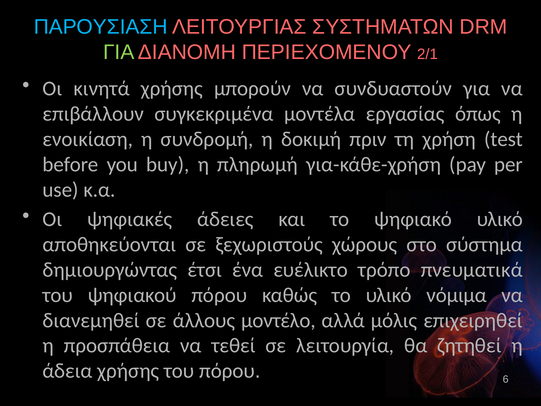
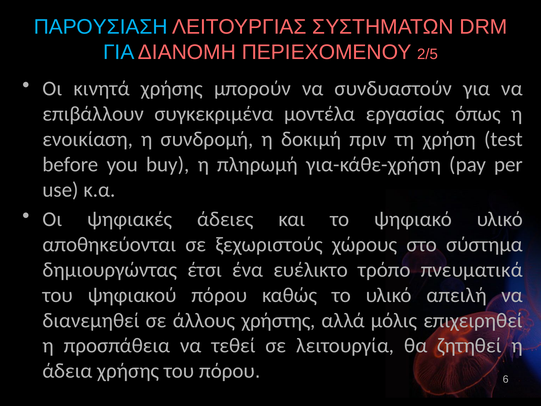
ΓΙΑ at (119, 52) colour: light green -> light blue
2/1: 2/1 -> 2/5
νόμιμα: νόμιμα -> απειλή
μοντέλο: μοντέλο -> χρήστης
